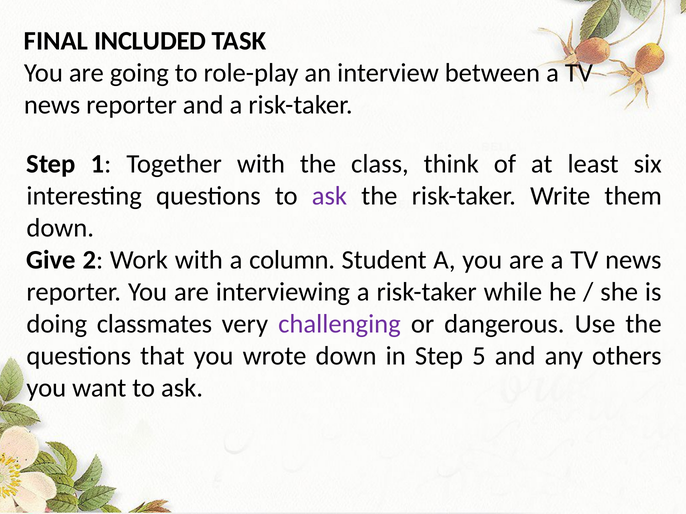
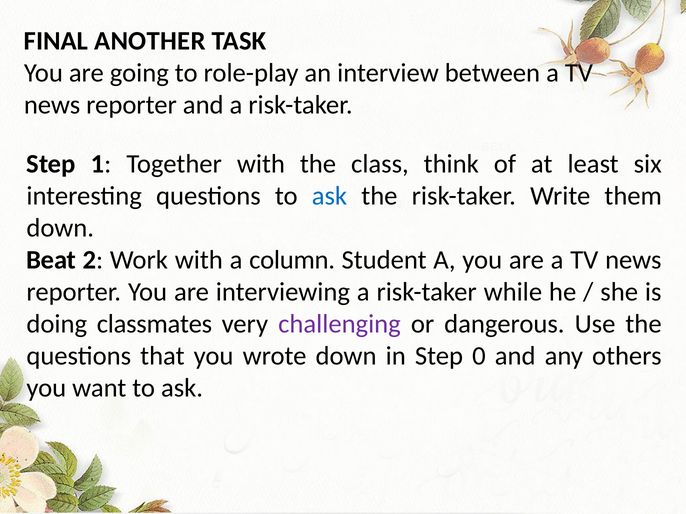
INCLUDED: INCLUDED -> ANOTHER
ask at (329, 196) colour: purple -> blue
Give: Give -> Beat
5: 5 -> 0
